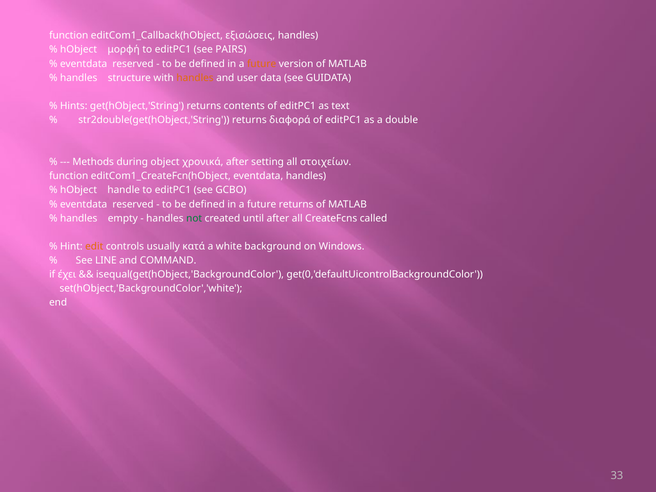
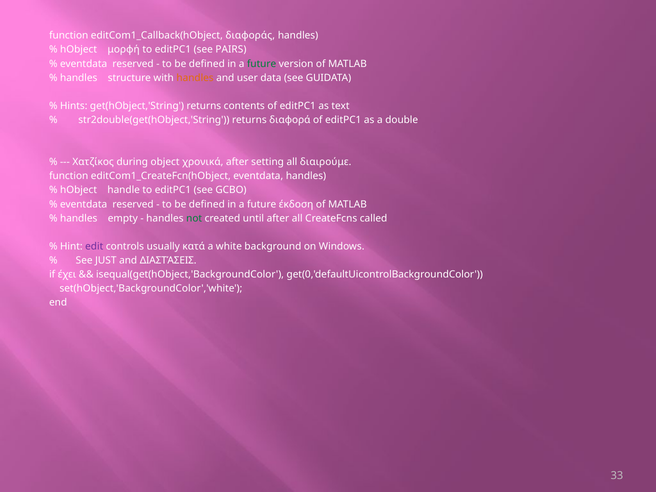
εξισώσεις: εξισώσεις -> διαφοράς
future at (262, 64) colour: orange -> green
Methods: Methods -> Χατζίκος
στοιχείων: στοιχείων -> διαιρούμε
future returns: returns -> έκδοση
edit colour: orange -> purple
LINE: LINE -> JUST
COMMAND: COMMAND -> ΔΙΑΣΤΆΣΕΙΣ
